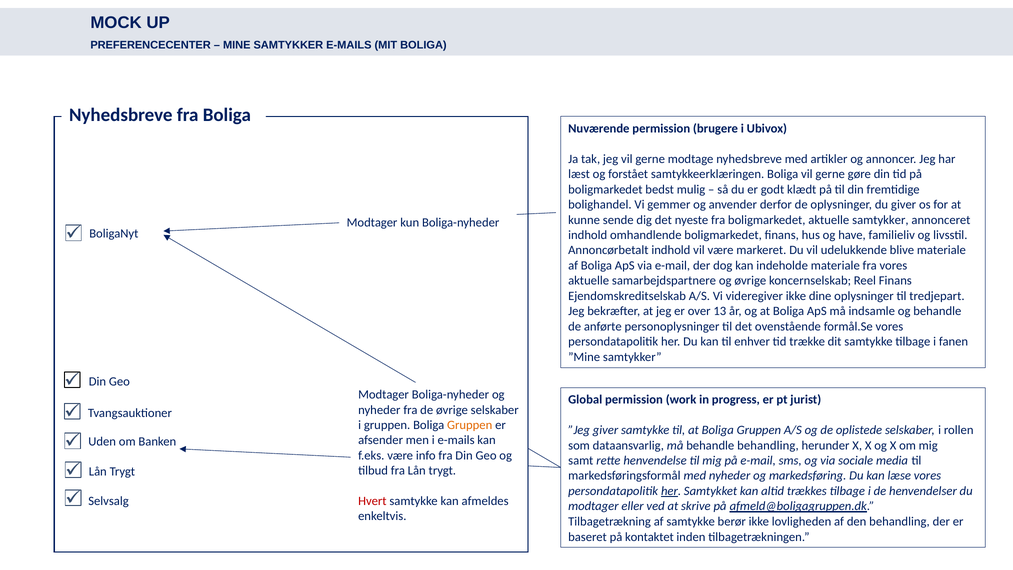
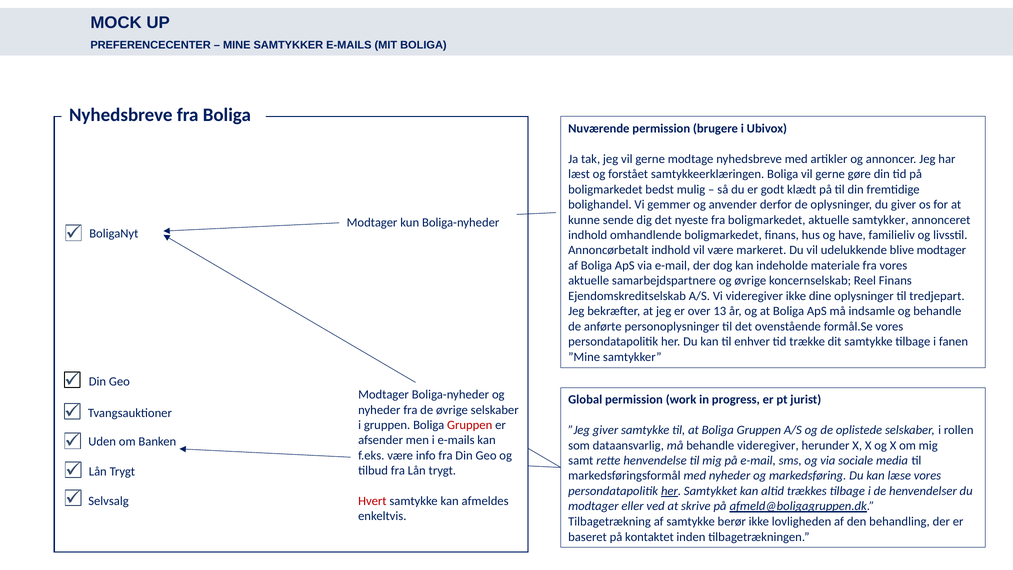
blive materiale: materiale -> modtager
Gruppen at (470, 425) colour: orange -> red
behandle behandling: behandling -> videregiver
